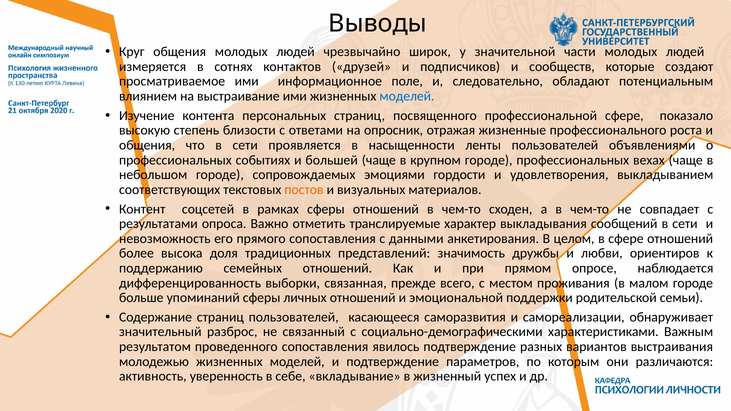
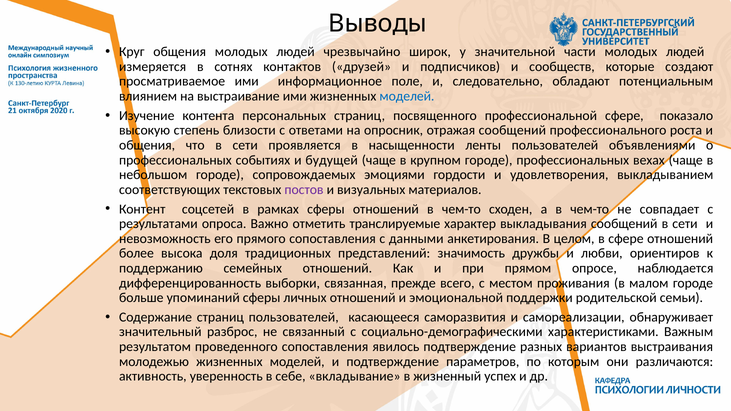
отражая жизненные: жизненные -> сообщений
большей: большей -> будущей
постов colour: orange -> purple
